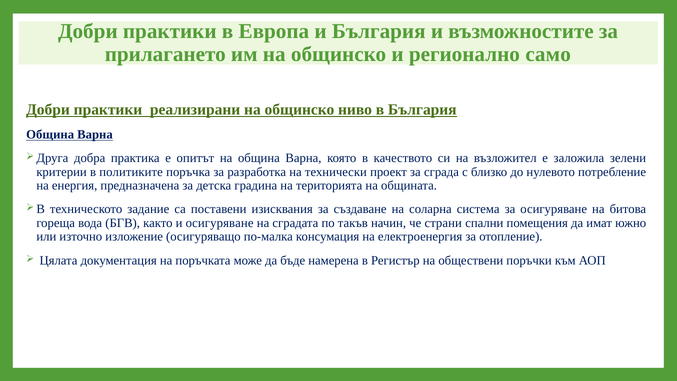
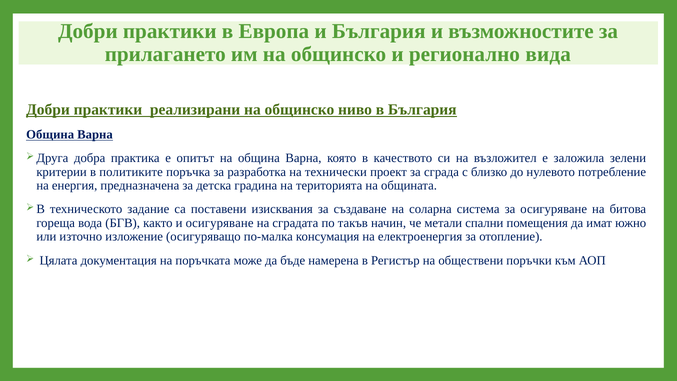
само: само -> вида
страни: страни -> метали
